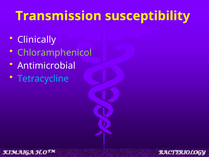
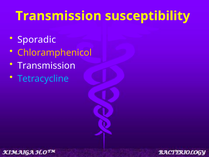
Clinically: Clinically -> Sporadic
Chloramphenicol colour: light green -> yellow
Antimicrobial at (46, 66): Antimicrobial -> Transmission
